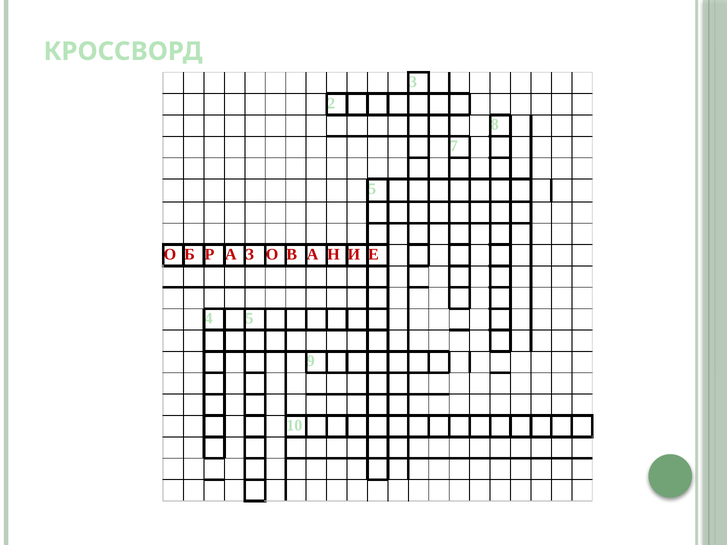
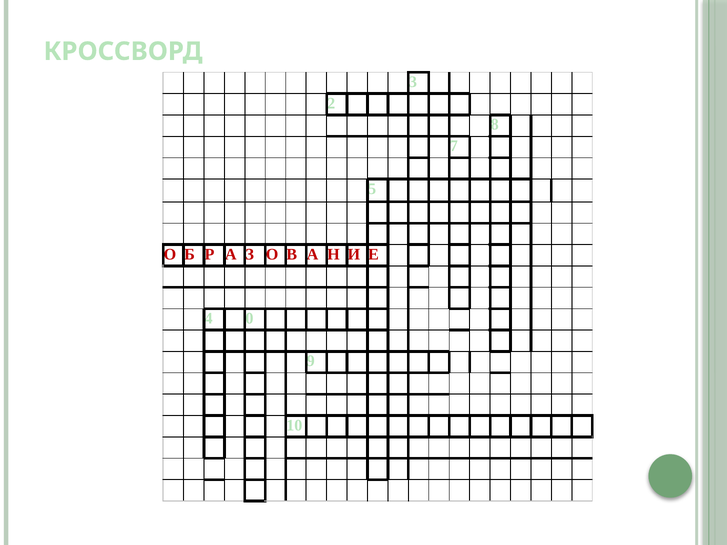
4 5: 5 -> 0
